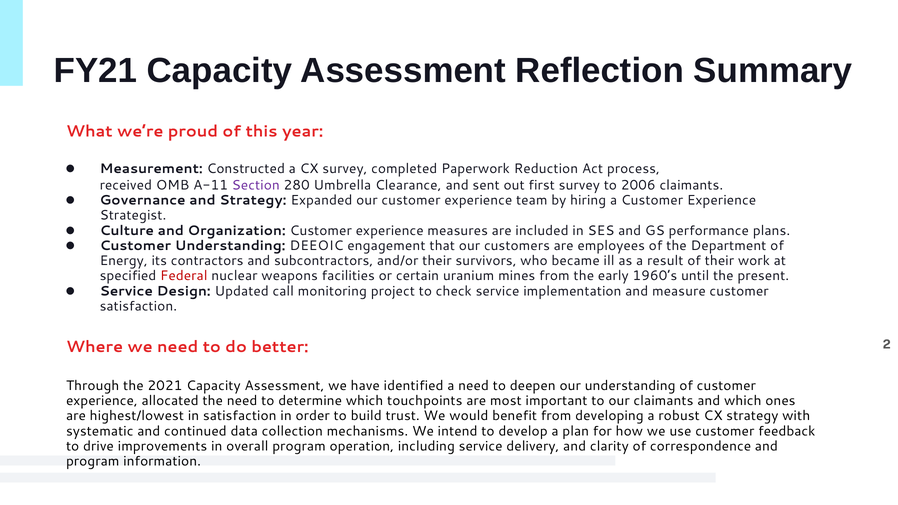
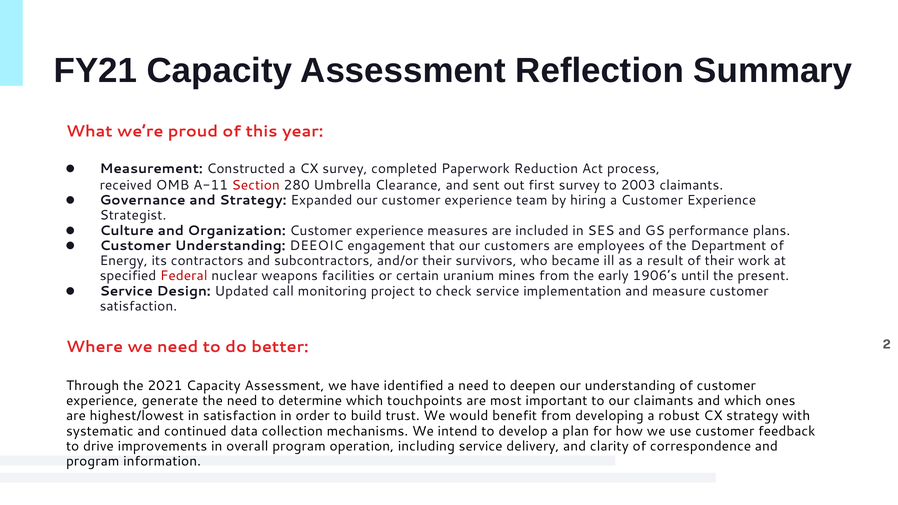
Section colour: purple -> red
2006: 2006 -> 2003
1960’s: 1960’s -> 1906’s
allocated: allocated -> generate
